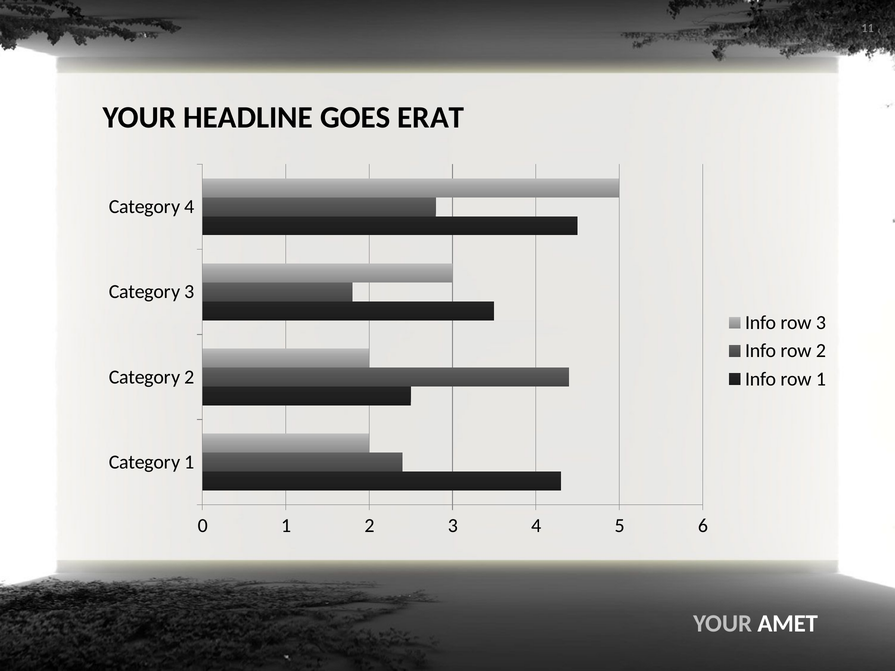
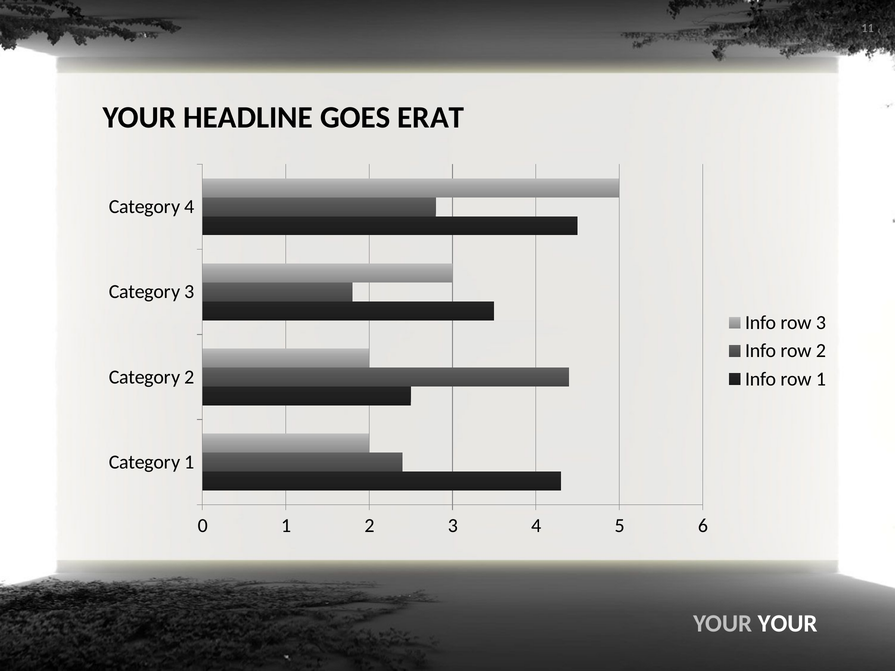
YOUR AMET: AMET -> YOUR
